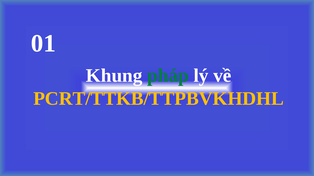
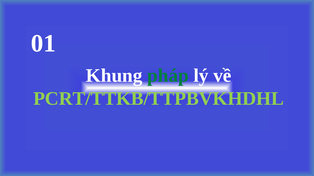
PCRT/TTKB/TTPBVKHDHL colour: yellow -> light green
